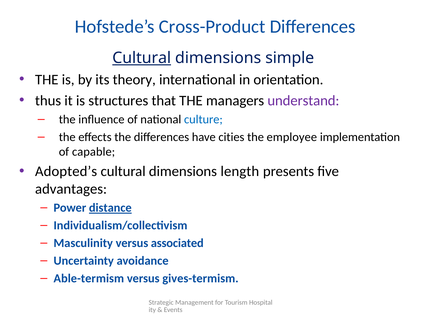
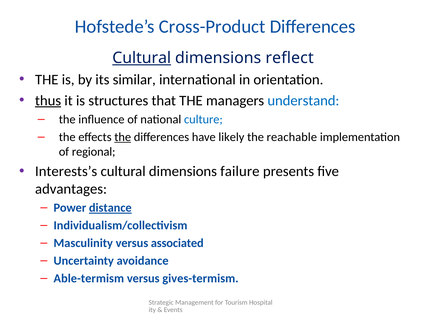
simple: simple -> reflect
theory: theory -> similar
thus underline: none -> present
understand colour: purple -> blue
the at (123, 137) underline: none -> present
cities: cities -> likely
employee: employee -> reachable
capable: capable -> regional
Adopted’s: Adopted’s -> Interests’s
length: length -> failure
